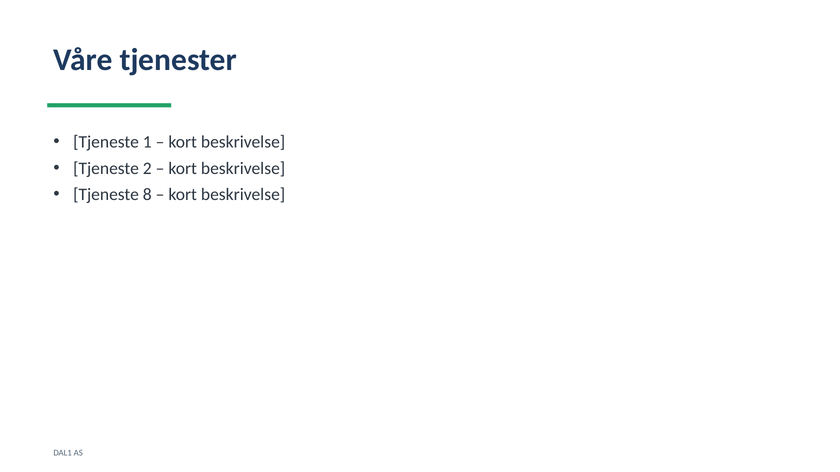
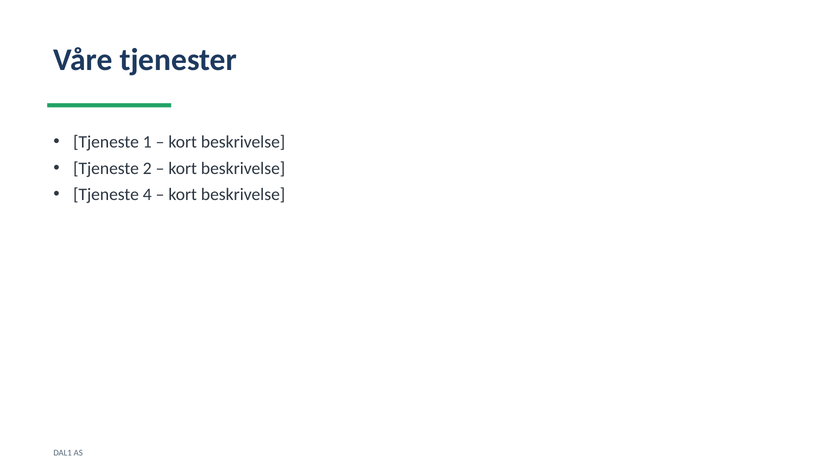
8: 8 -> 4
